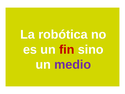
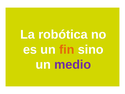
fin colour: red -> orange
